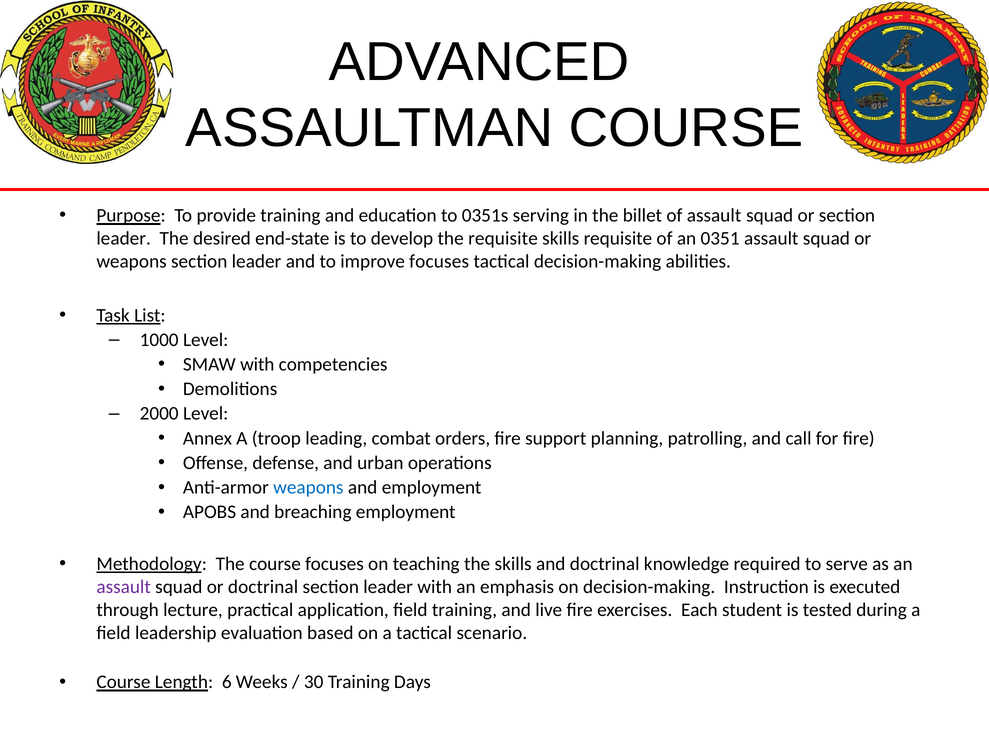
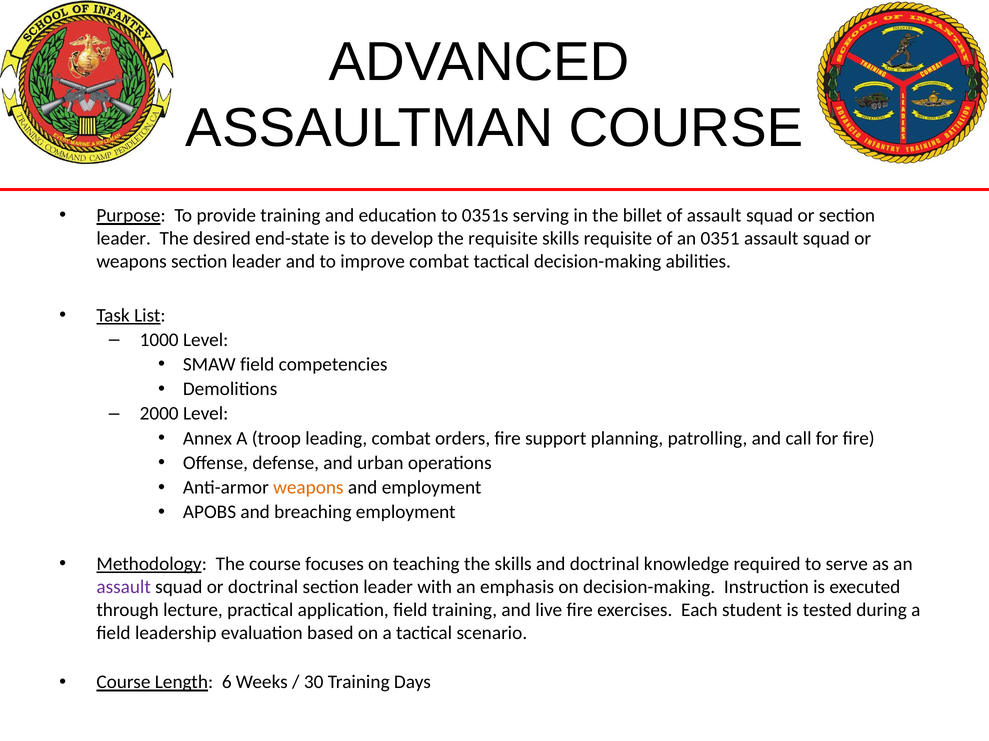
improve focuses: focuses -> combat
SMAW with: with -> field
weapons at (308, 488) colour: blue -> orange
